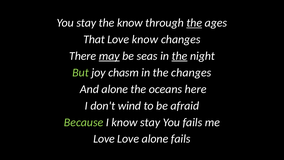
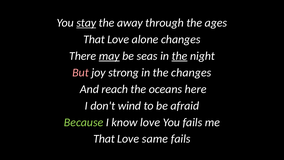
stay at (86, 23) underline: none -> present
the know: know -> away
the at (194, 23) underline: present -> none
Love know: know -> alone
But colour: light green -> pink
chasm: chasm -> strong
And alone: alone -> reach
know stay: stay -> love
Love at (104, 139): Love -> That
Love alone: alone -> same
